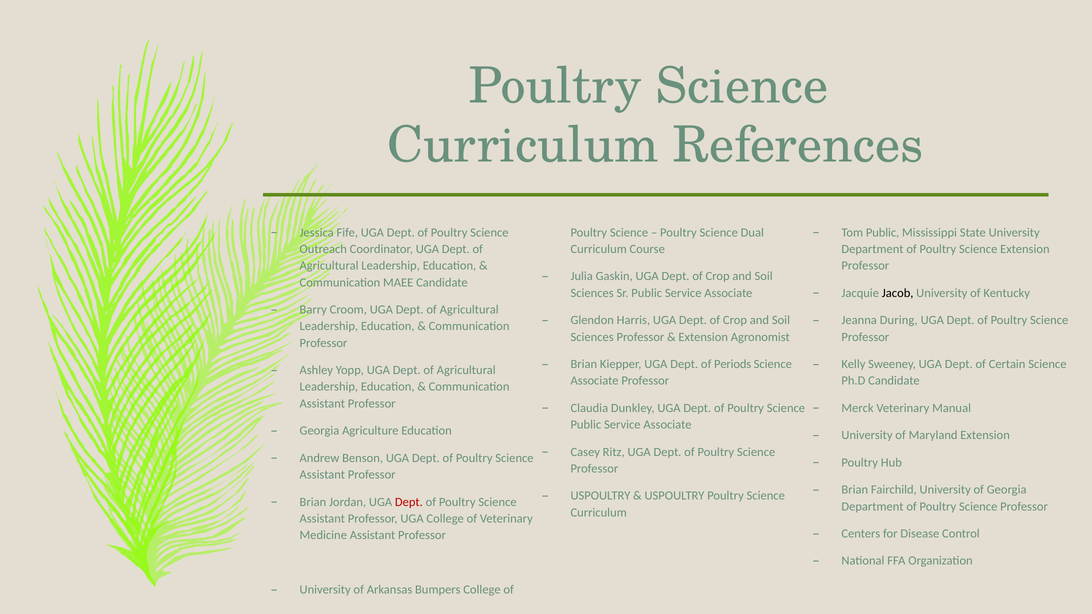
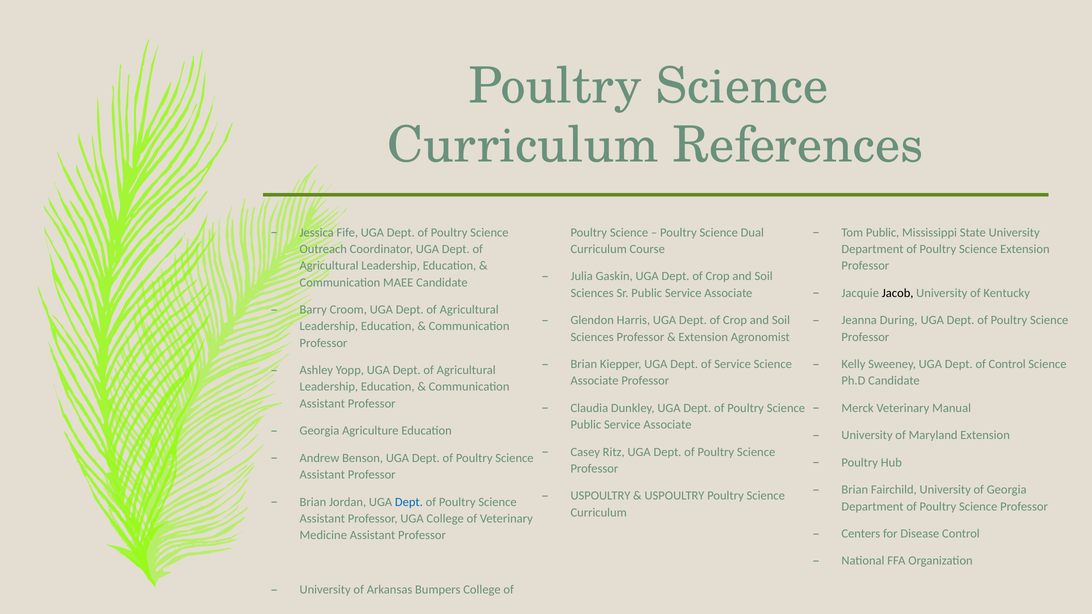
of Periods: Periods -> Service
of Certain: Certain -> Control
Dept at (409, 502) colour: red -> blue
